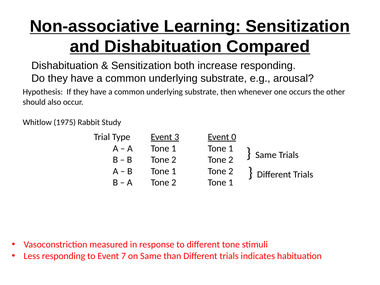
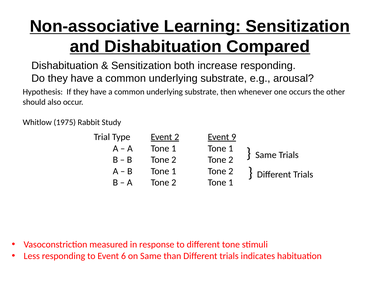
Event 3: 3 -> 2
0: 0 -> 9
7: 7 -> 6
